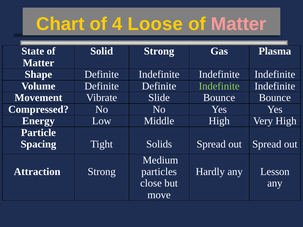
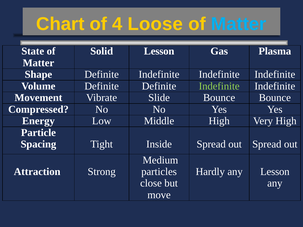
Matter at (239, 24) colour: pink -> light blue
Solid Strong: Strong -> Lesson
Solids: Solids -> Inside
